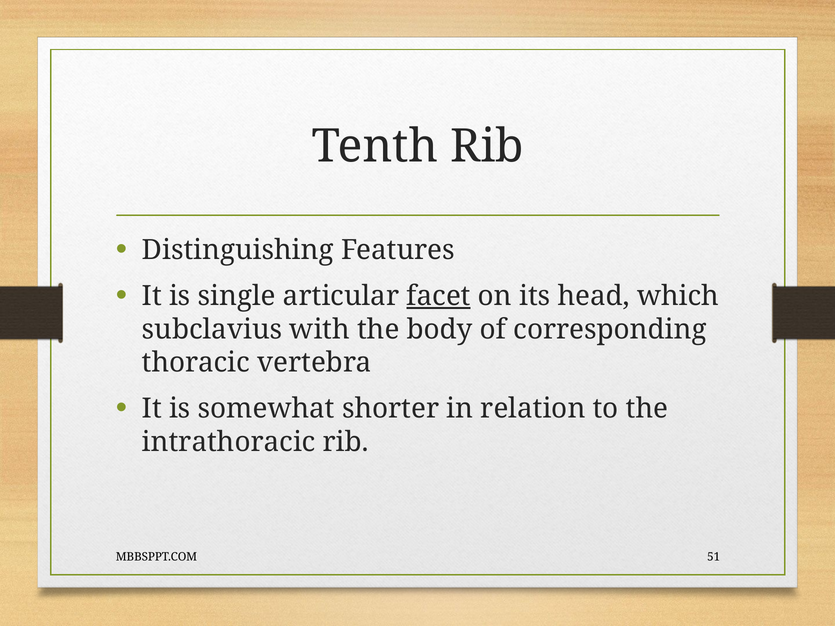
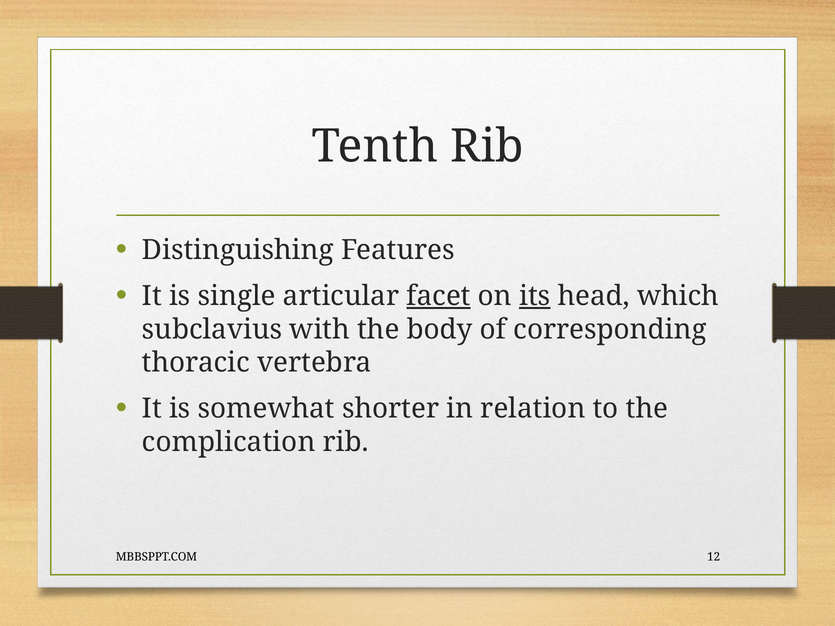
its underline: none -> present
intrathoracic: intrathoracic -> complication
51: 51 -> 12
